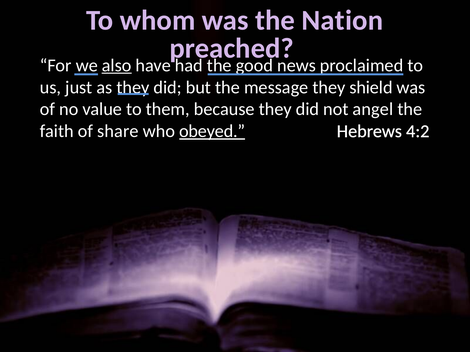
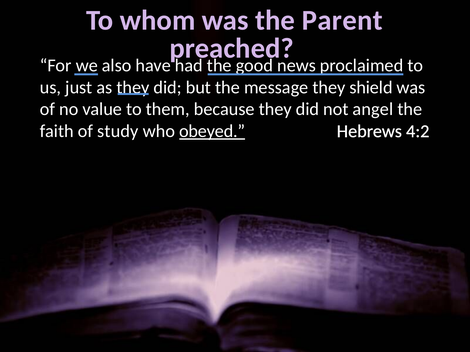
Nation: Nation -> Parent
also underline: present -> none
share: share -> study
